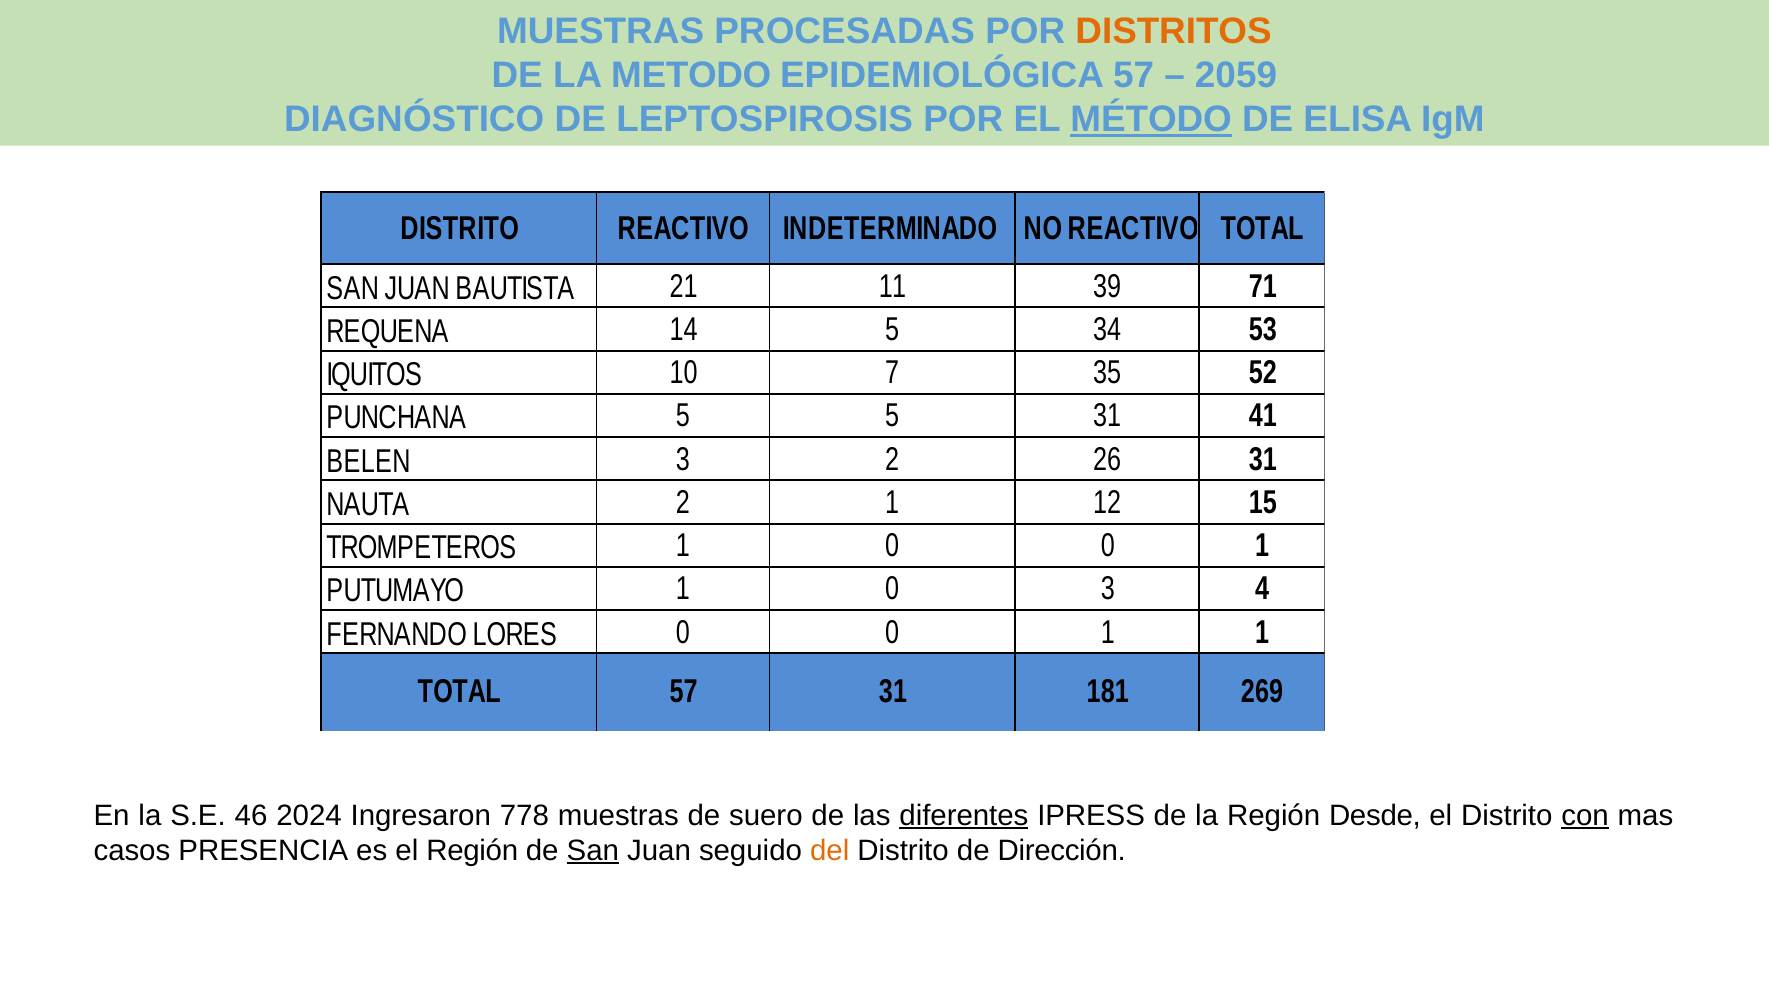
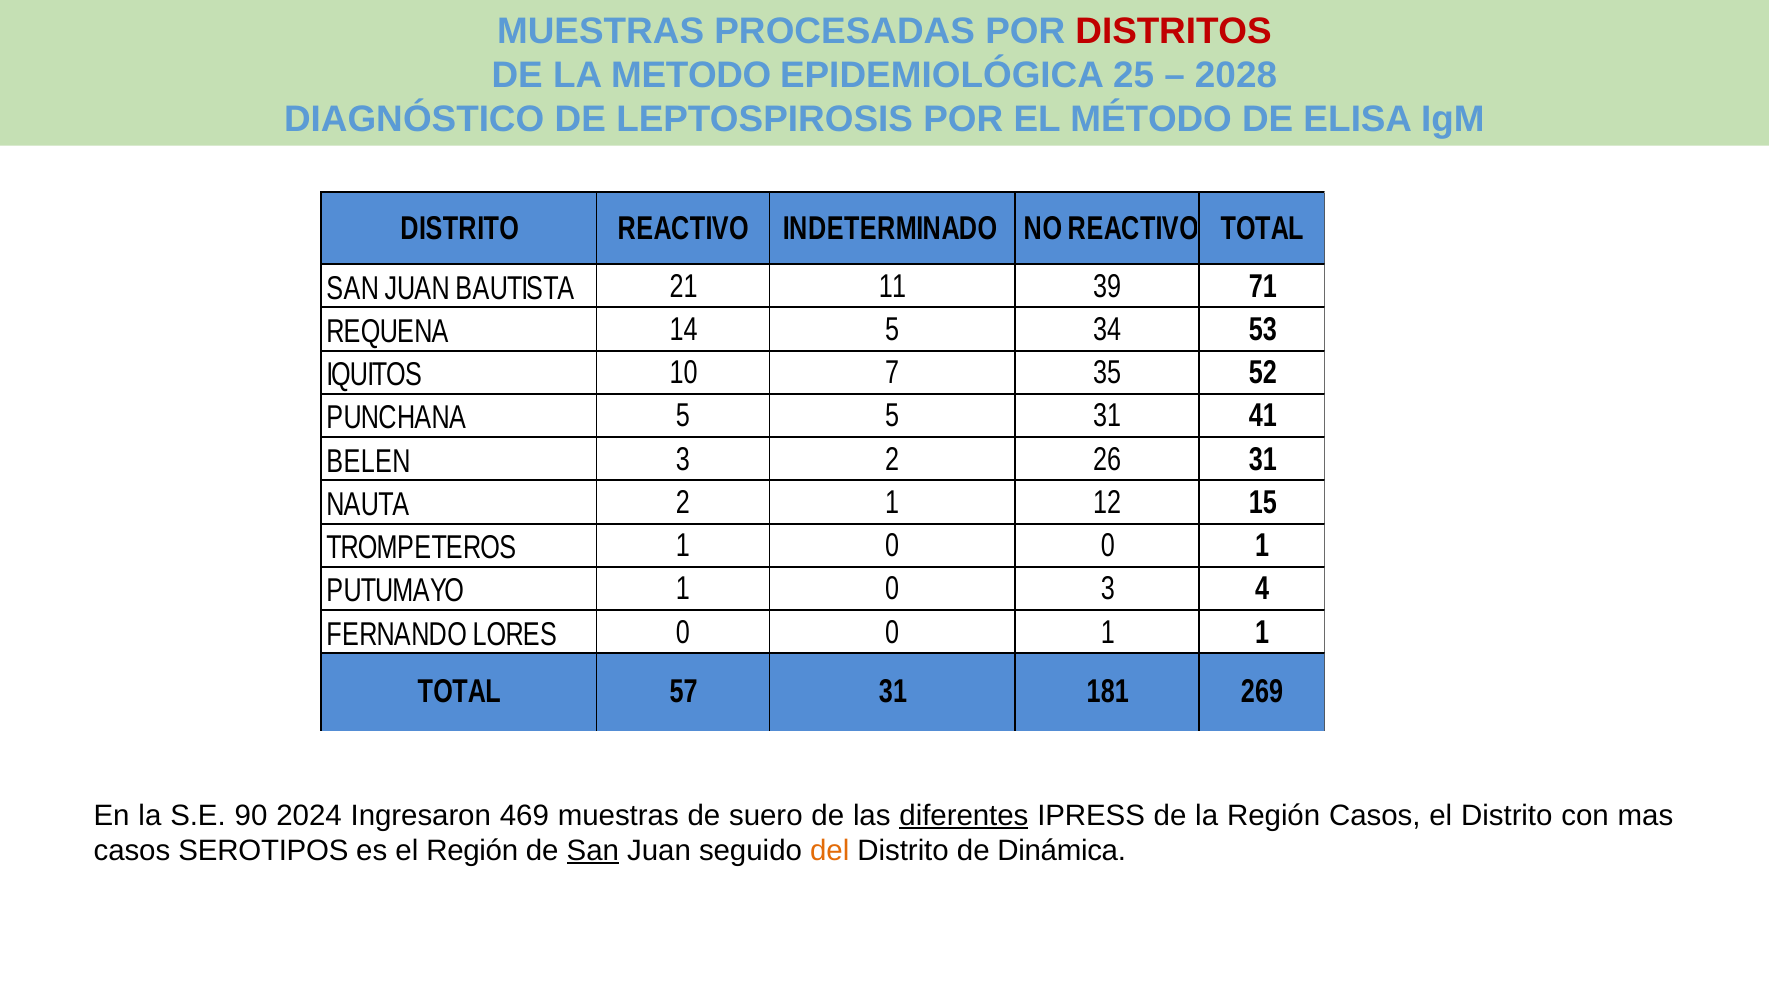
DISTRITOS colour: orange -> red
EPIDEMIOLÓGICA 57: 57 -> 25
2059: 2059 -> 2028
MÉTODO underline: present -> none
46: 46 -> 90
778: 778 -> 469
Región Desde: Desde -> Casos
con underline: present -> none
PRESENCIA: PRESENCIA -> SEROTIPOS
Dirección: Dirección -> Dinámica
